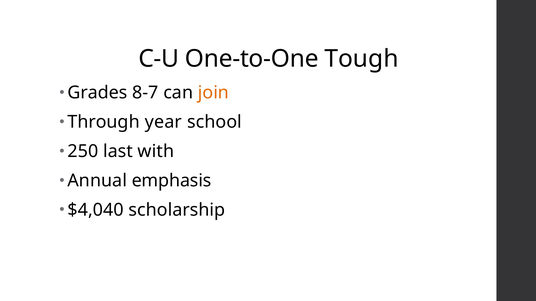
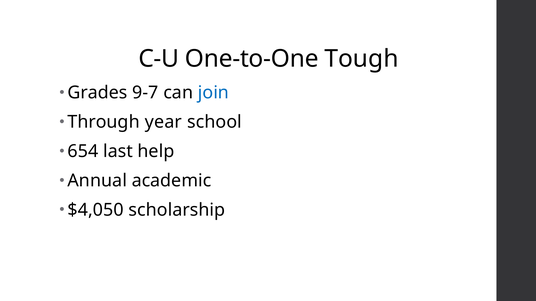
8-7: 8-7 -> 9-7
join colour: orange -> blue
250: 250 -> 654
with: with -> help
emphasis: emphasis -> academic
$4,040: $4,040 -> $4,050
